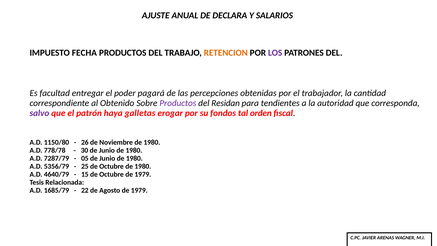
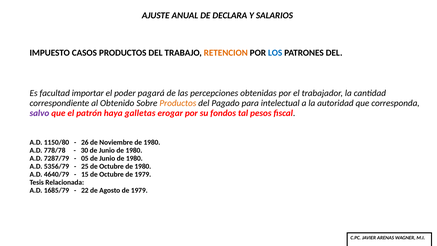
FECHA: FECHA -> CASOS
LOS colour: purple -> blue
entregar: entregar -> importar
Productos at (178, 103) colour: purple -> orange
Residan: Residan -> Pagado
tendientes: tendientes -> intelectual
orden: orden -> pesos
